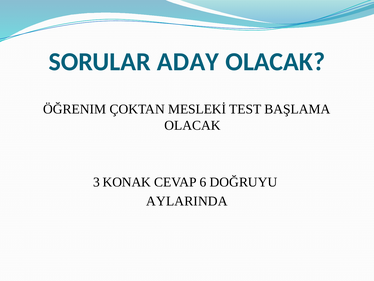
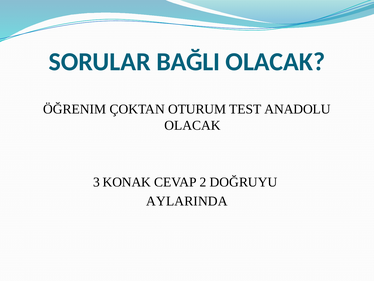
ADAY: ADAY -> BAĞLI
MESLEKİ: MESLEKİ -> OTURUM
BAŞLAMA: BAŞLAMA -> ANADOLU
6: 6 -> 2
